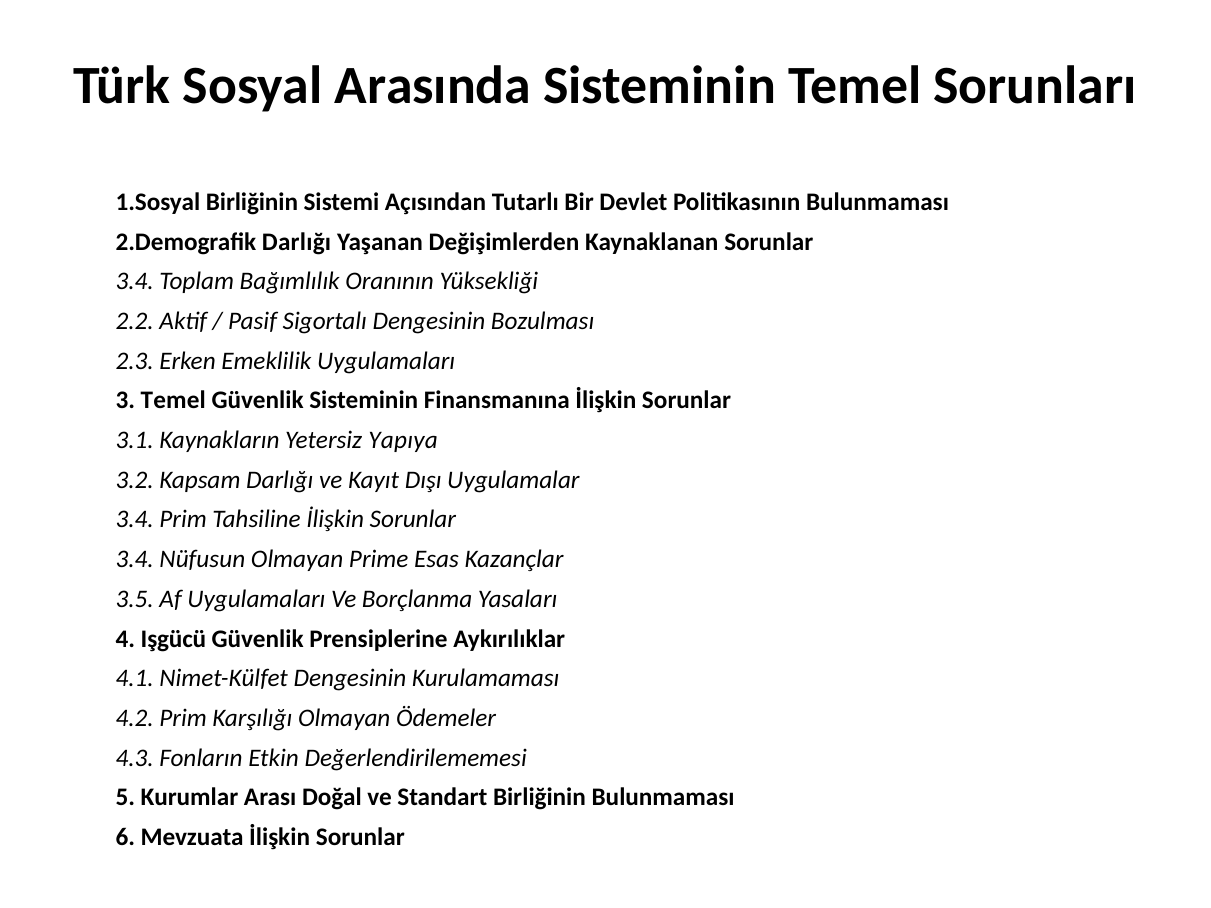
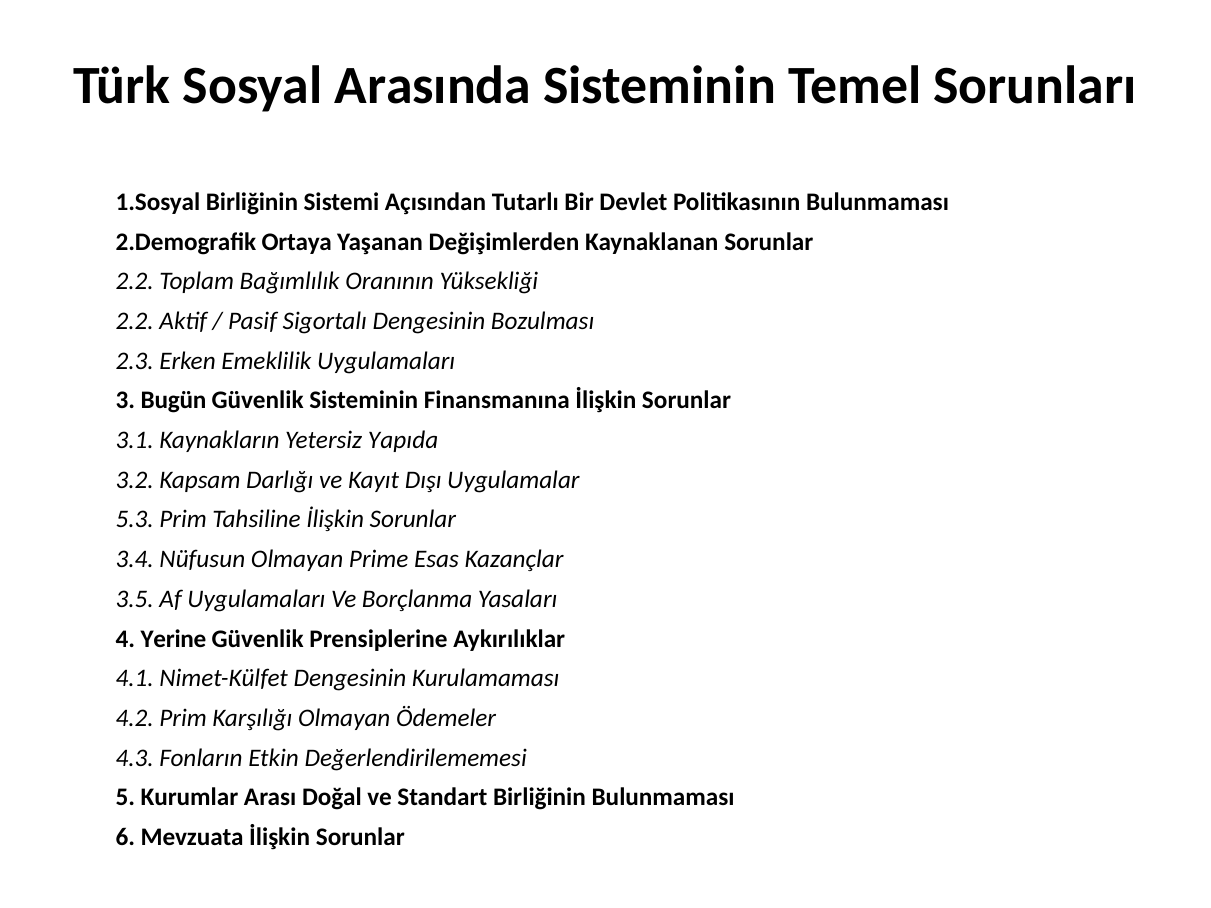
2.Demografik Darlığı: Darlığı -> Ortaya
3.4 at (135, 282): 3.4 -> 2.2
3 Temel: Temel -> Bugün
Yapıya: Yapıya -> Yapıda
3.4 at (135, 520): 3.4 -> 5.3
Işgücü: Işgücü -> Yerine
